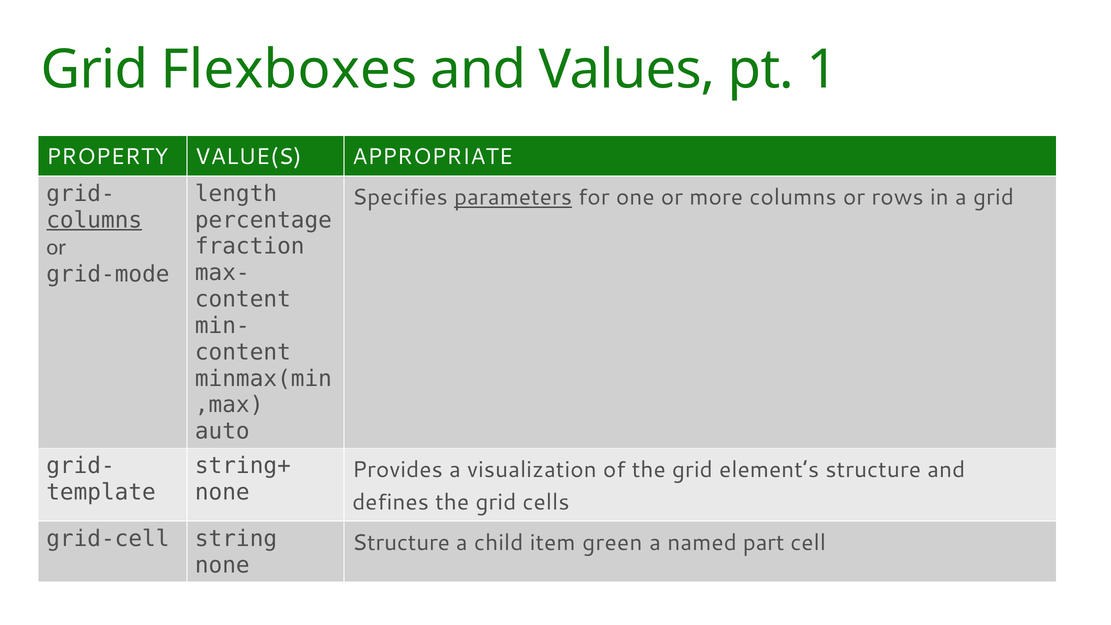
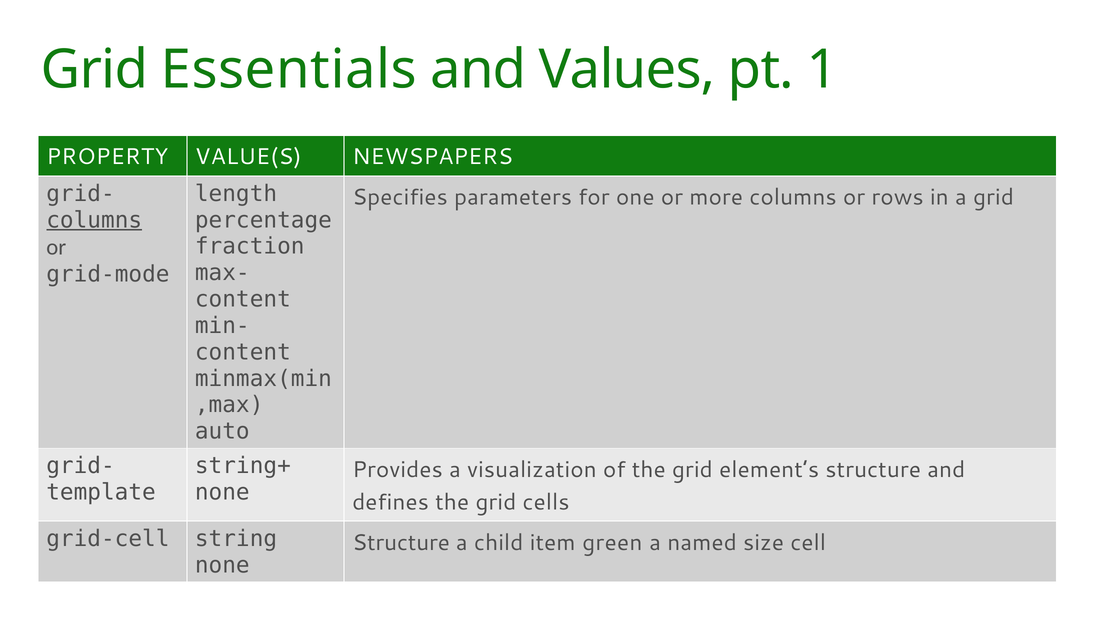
Flexboxes: Flexboxes -> Essentials
APPROPRIATE: APPROPRIATE -> NEWSPAPERS
parameters underline: present -> none
part: part -> size
